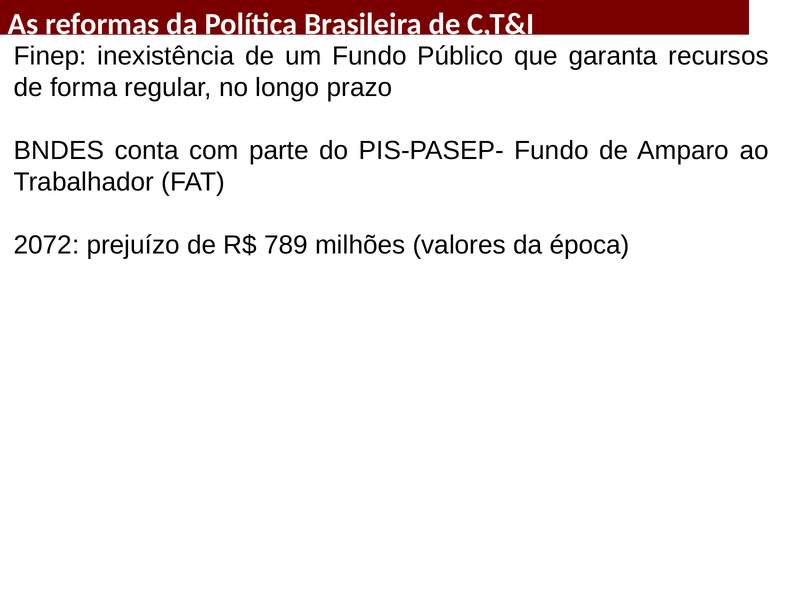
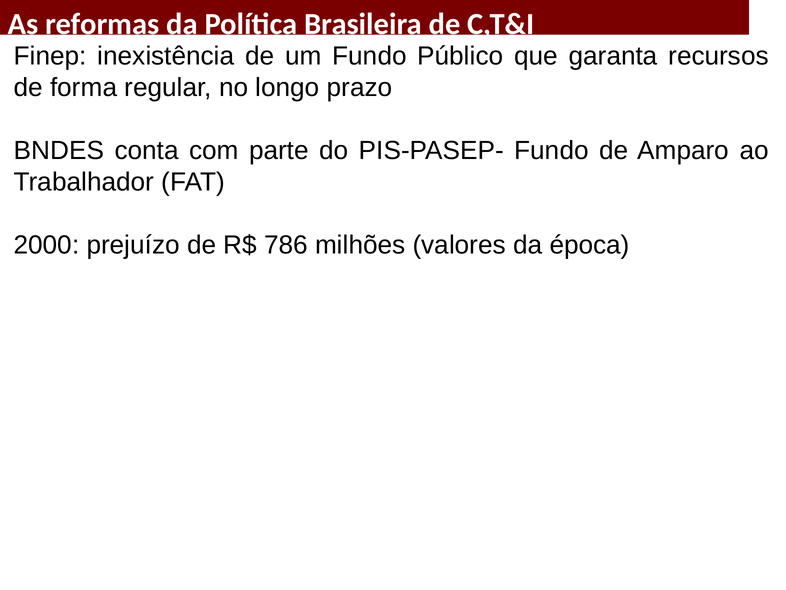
2072: 2072 -> 2000
789: 789 -> 786
